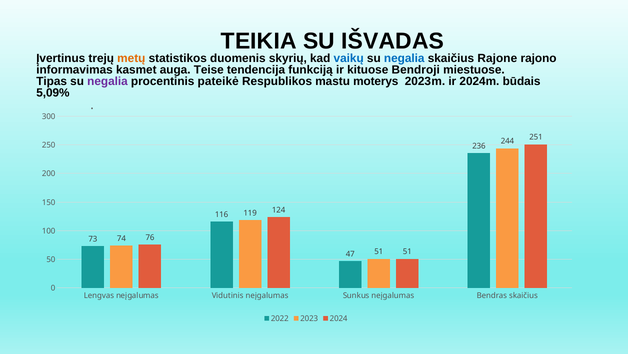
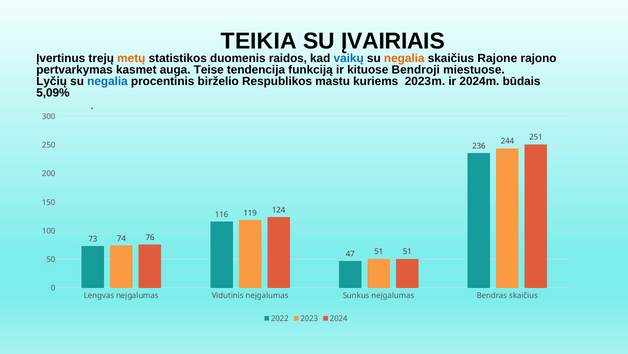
IŠVADAS: IŠVADAS -> ĮVAIRIAIS
skyrių: skyrių -> raidos
negalia at (404, 58) colour: blue -> orange
informavimas: informavimas -> pertvarkymas
Tipas: Tipas -> Lyčių
negalia at (107, 81) colour: purple -> blue
pateikė: pateikė -> birželio
moterys: moterys -> kuriems
